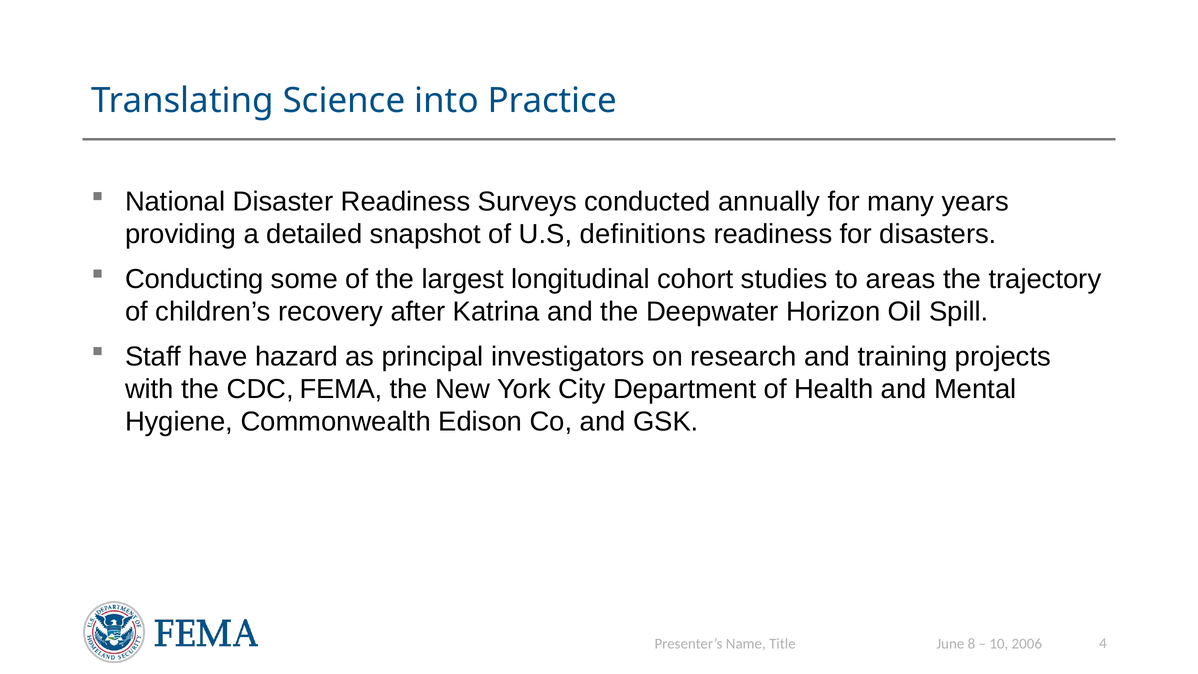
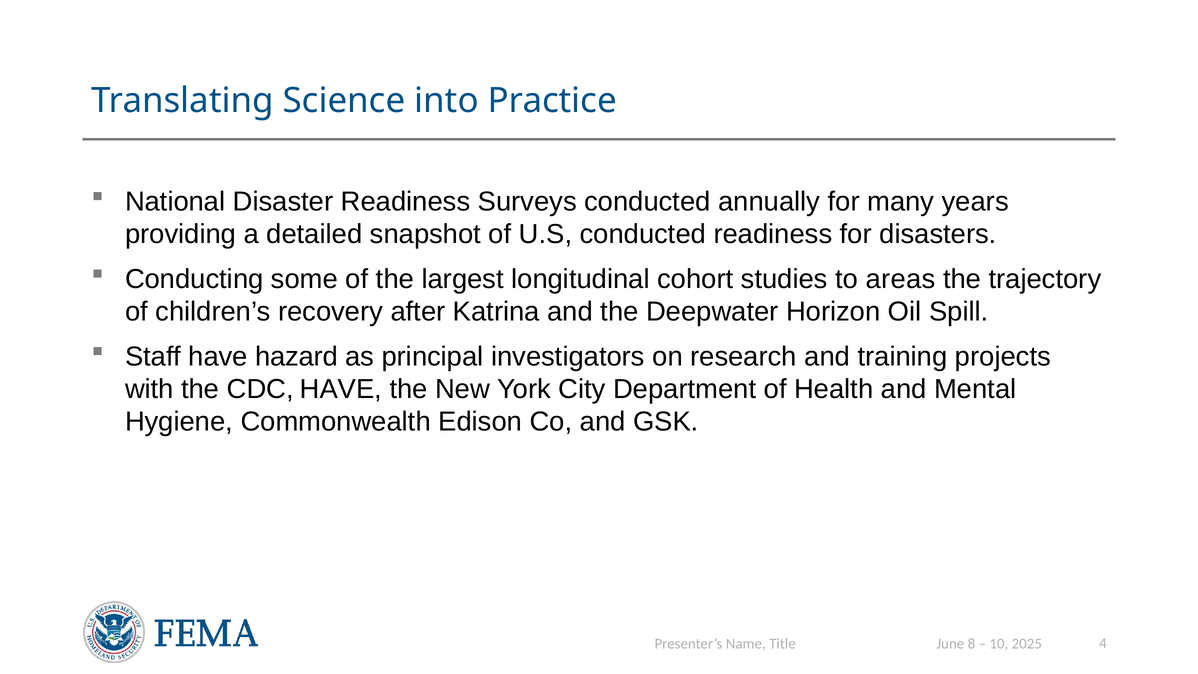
U.S definitions: definitions -> conducted
CDC FEMA: FEMA -> HAVE
2006: 2006 -> 2025
